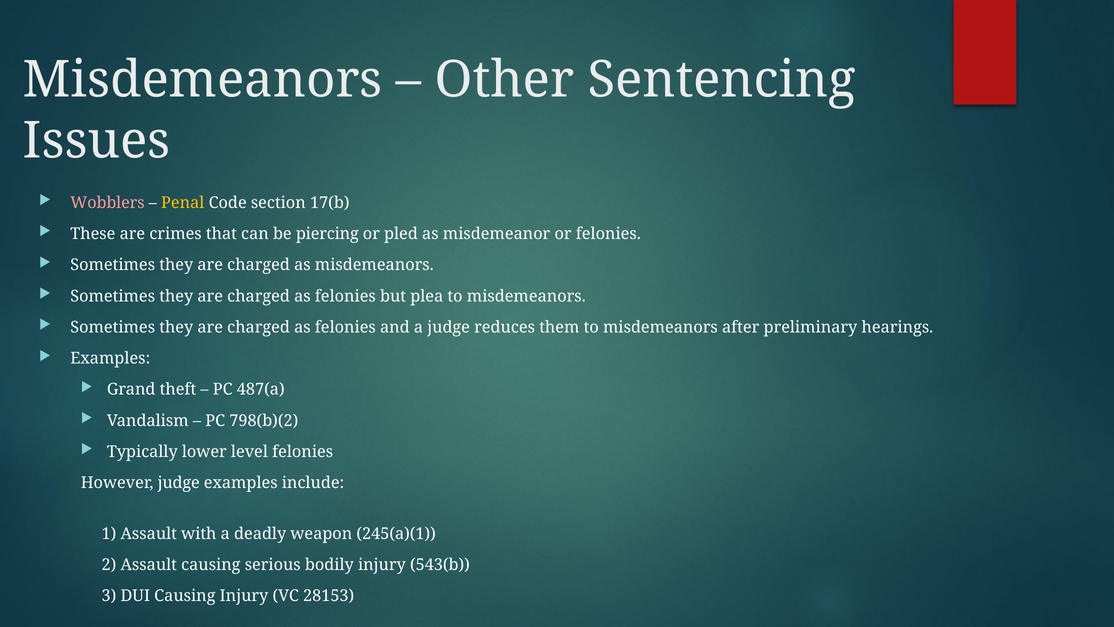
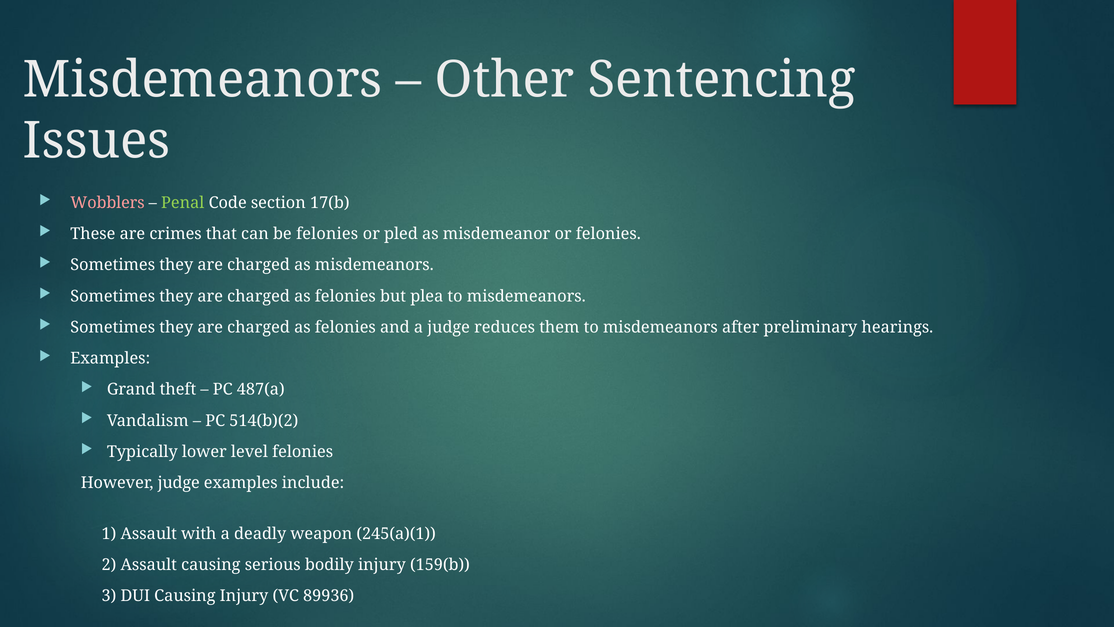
Penal colour: yellow -> light green
be piercing: piercing -> felonies
798(b)(2: 798(b)(2 -> 514(b)(2
543(b: 543(b -> 159(b
28153: 28153 -> 89936
